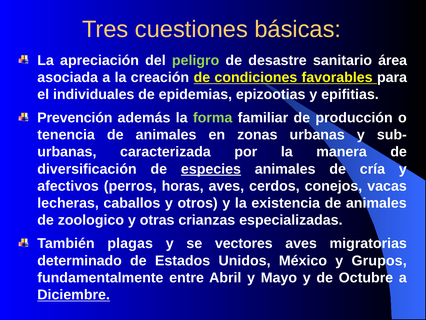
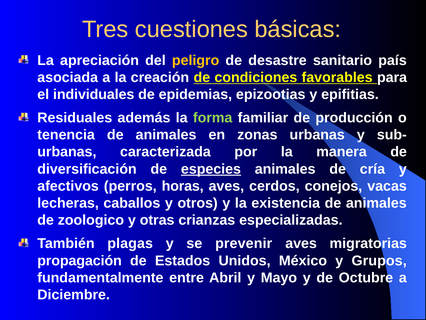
peligro colour: light green -> yellow
área: área -> país
Prevención: Prevención -> Residuales
vectores: vectores -> prevenir
determinado: determinado -> propagación
Diciembre underline: present -> none
